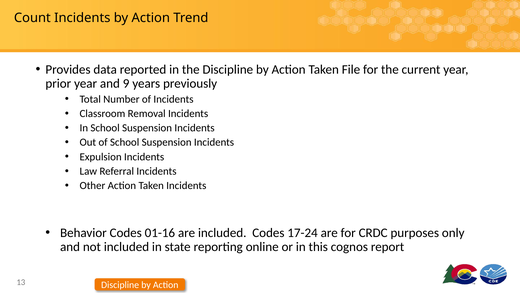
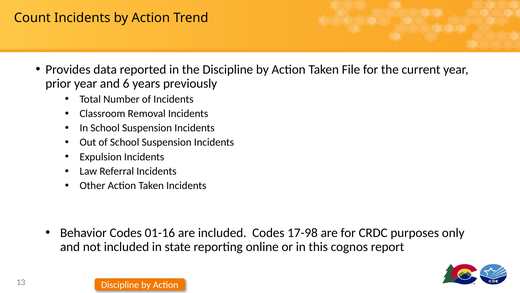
9: 9 -> 6
17-24: 17-24 -> 17-98
